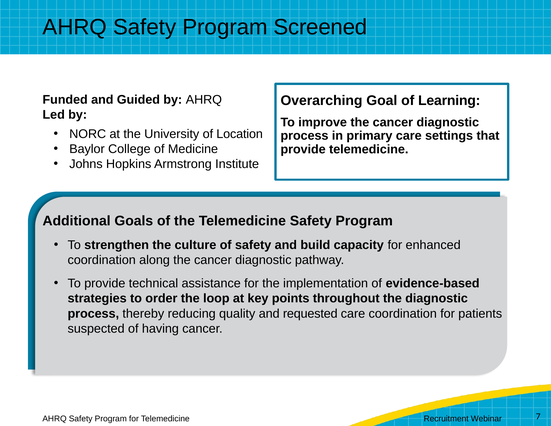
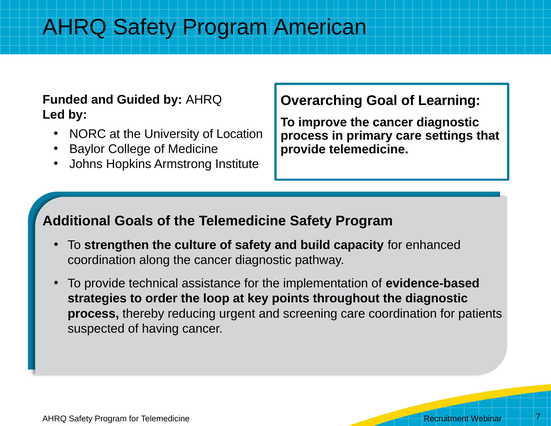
Screened: Screened -> American
quality: quality -> urgent
requested: requested -> screening
